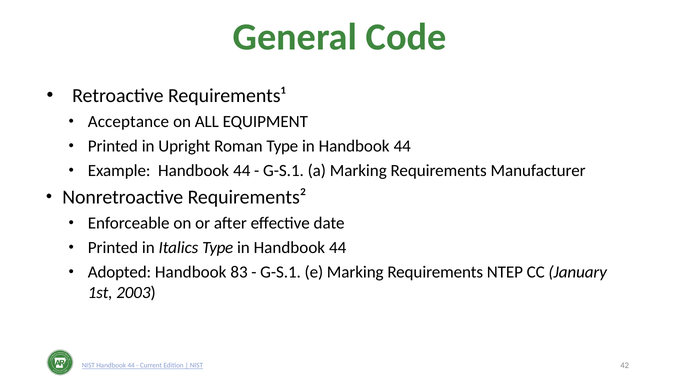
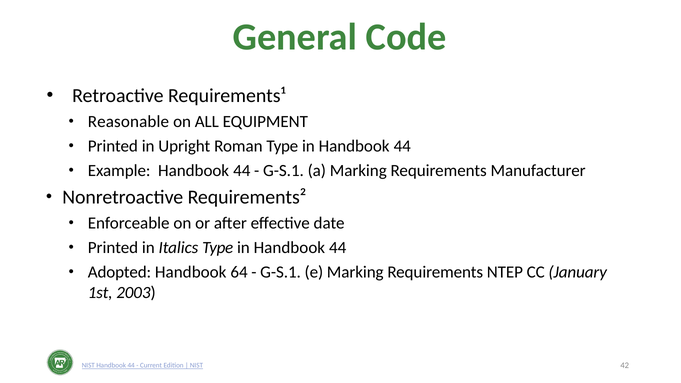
Acceptance: Acceptance -> Reasonable
83: 83 -> 64
